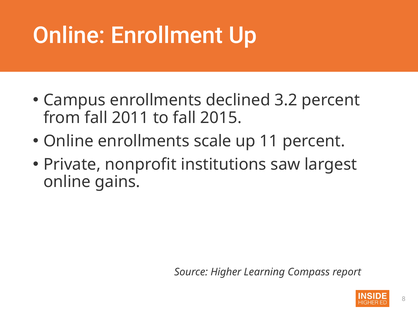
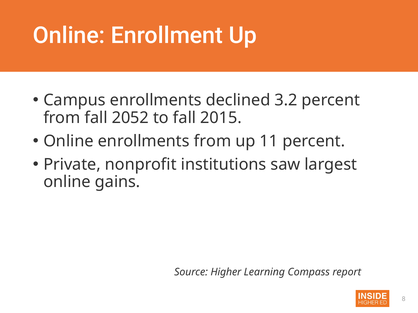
2011: 2011 -> 2052
enrollments scale: scale -> from
